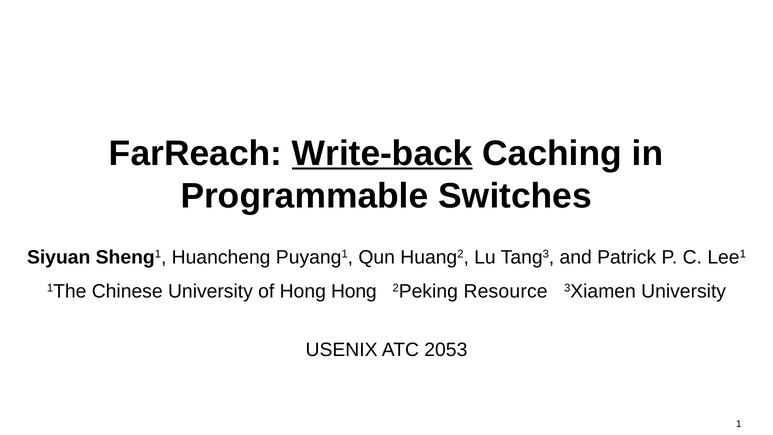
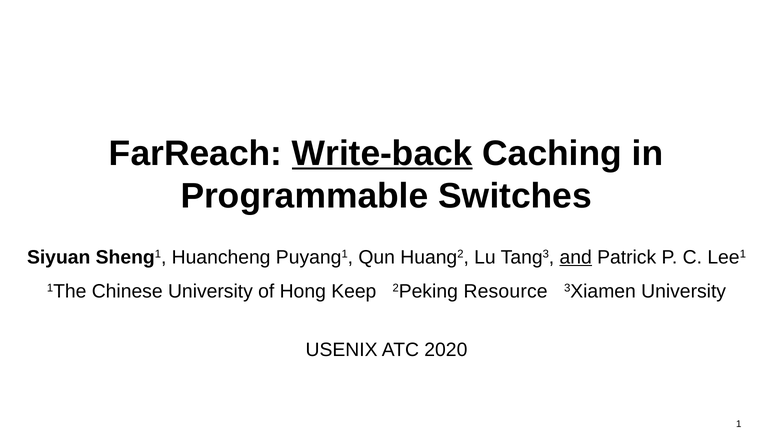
and underline: none -> present
Hong Hong: Hong -> Keep
2053: 2053 -> 2020
